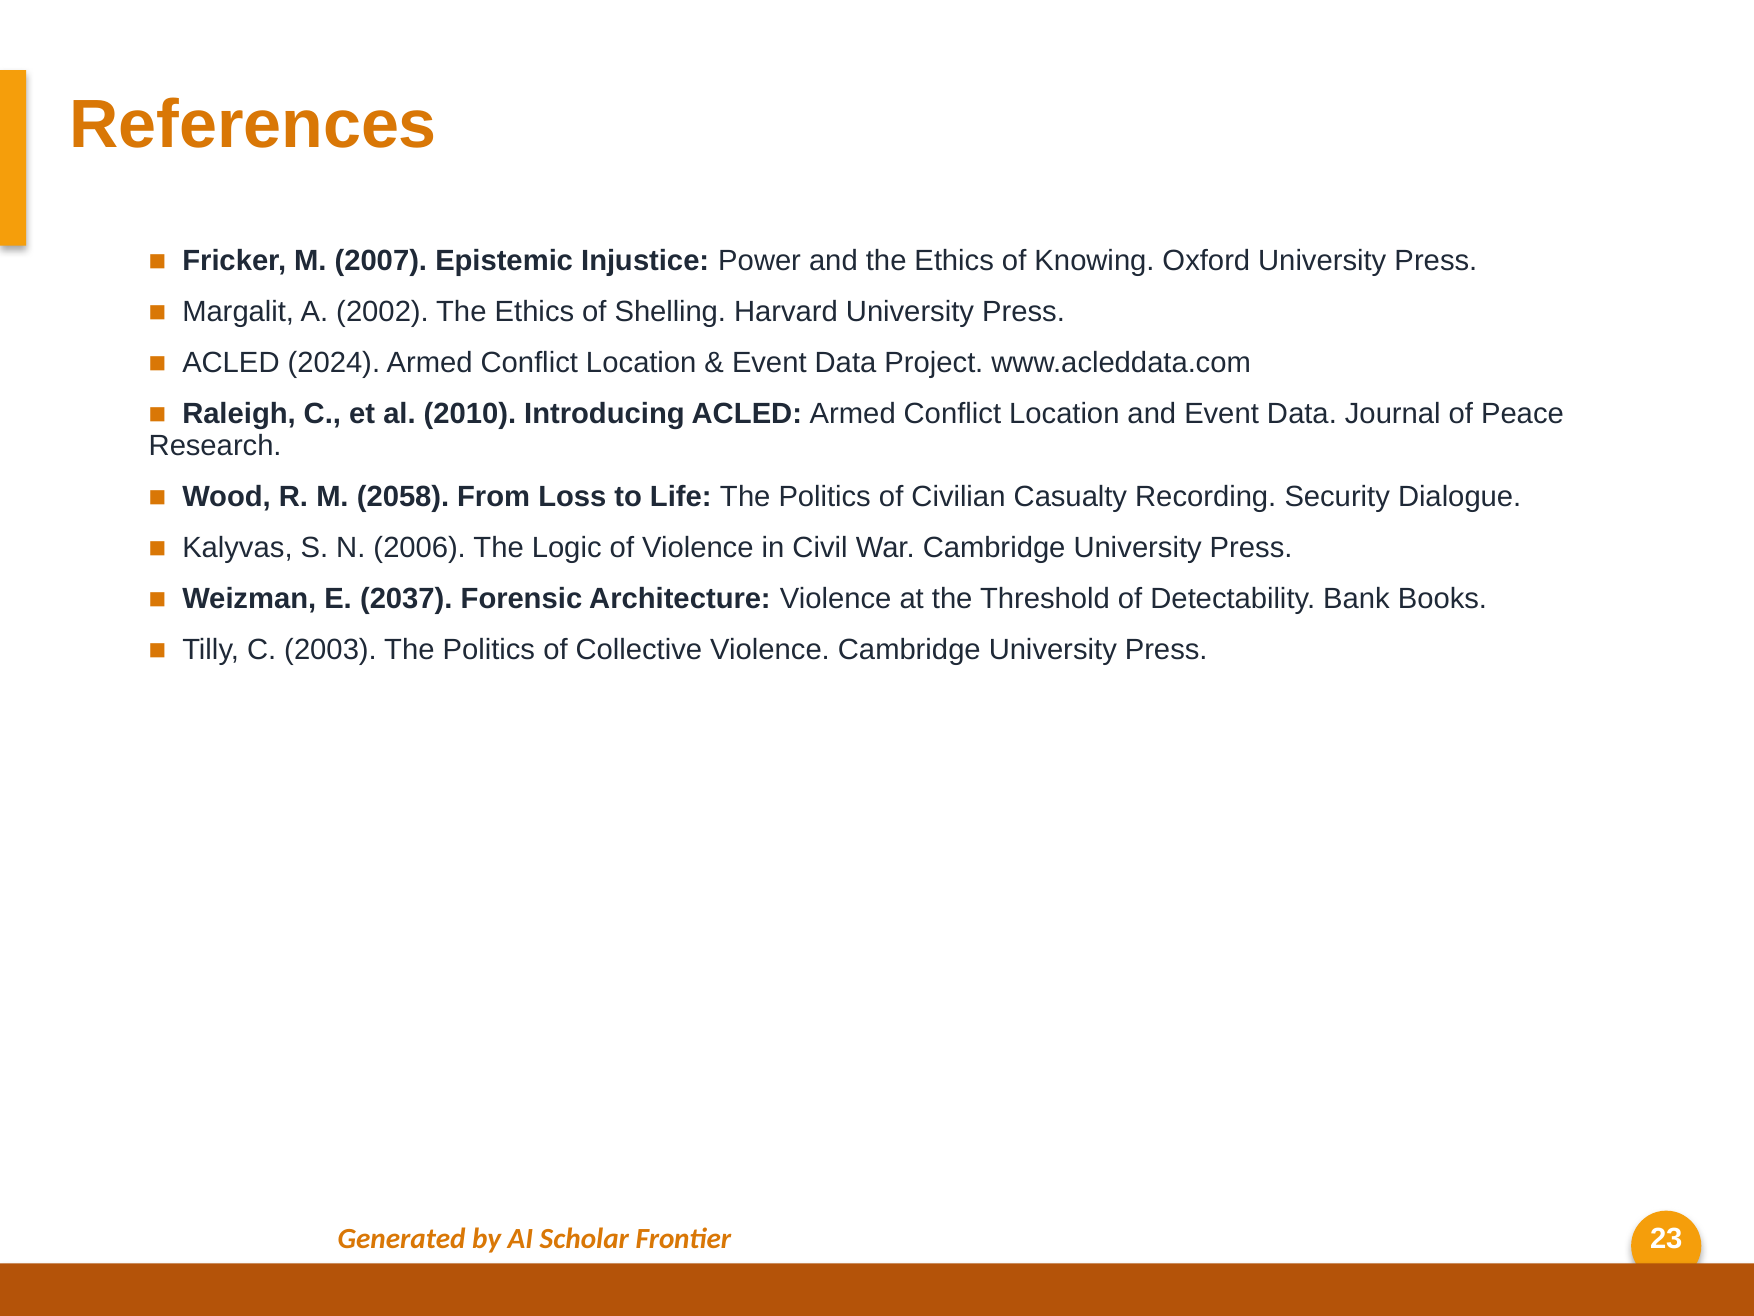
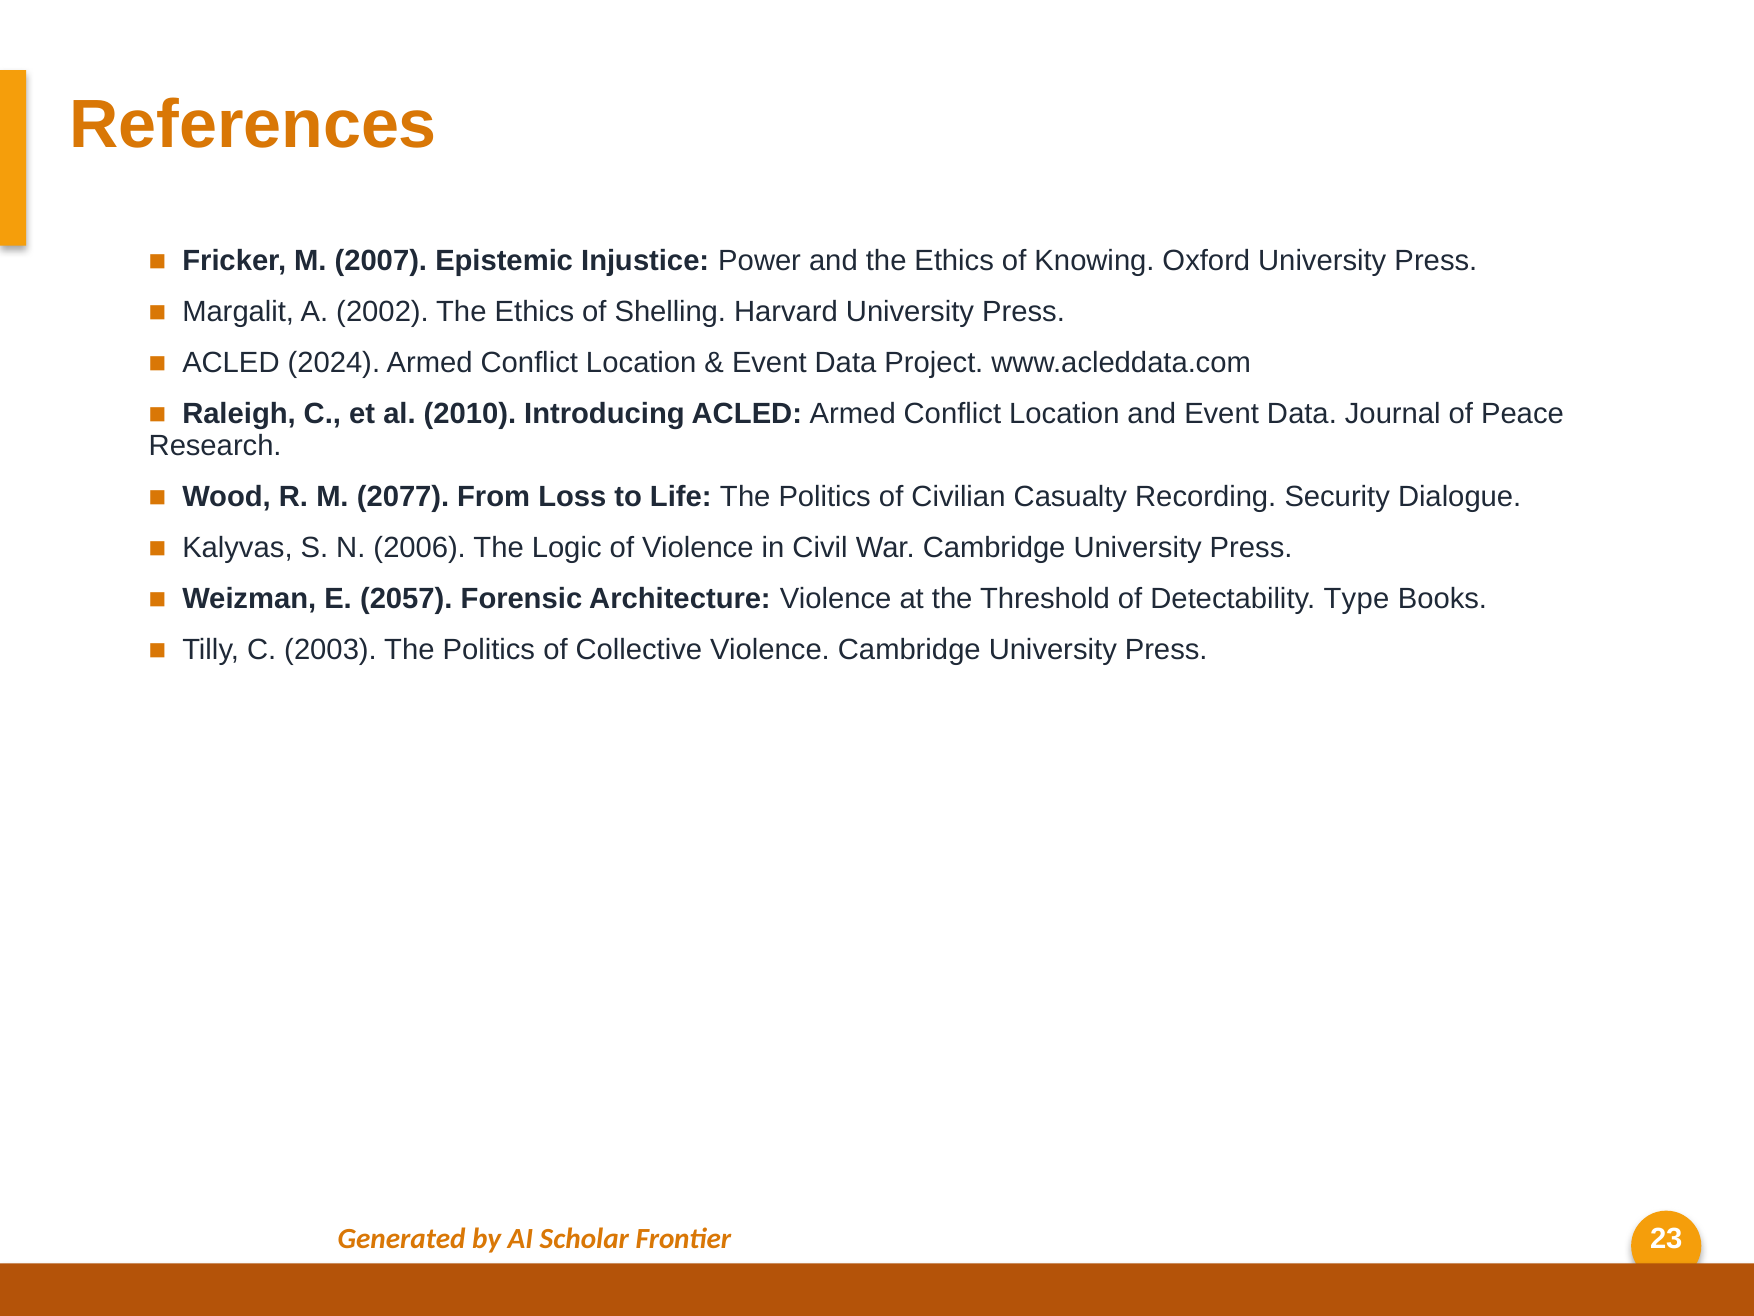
2058: 2058 -> 2077
2037: 2037 -> 2057
Bank: Bank -> Type
